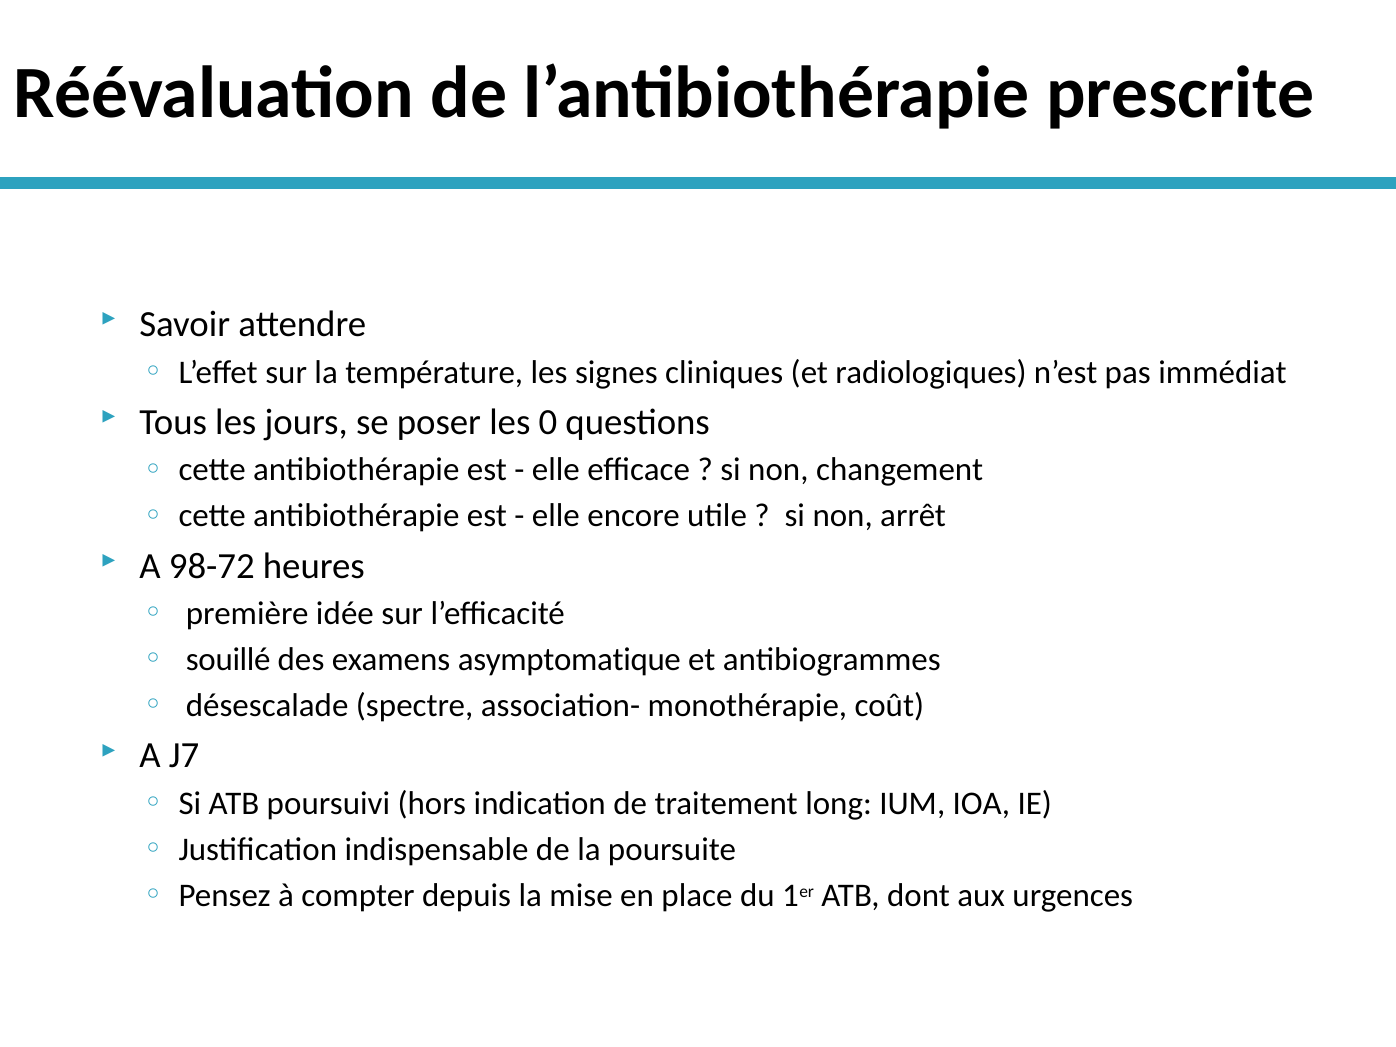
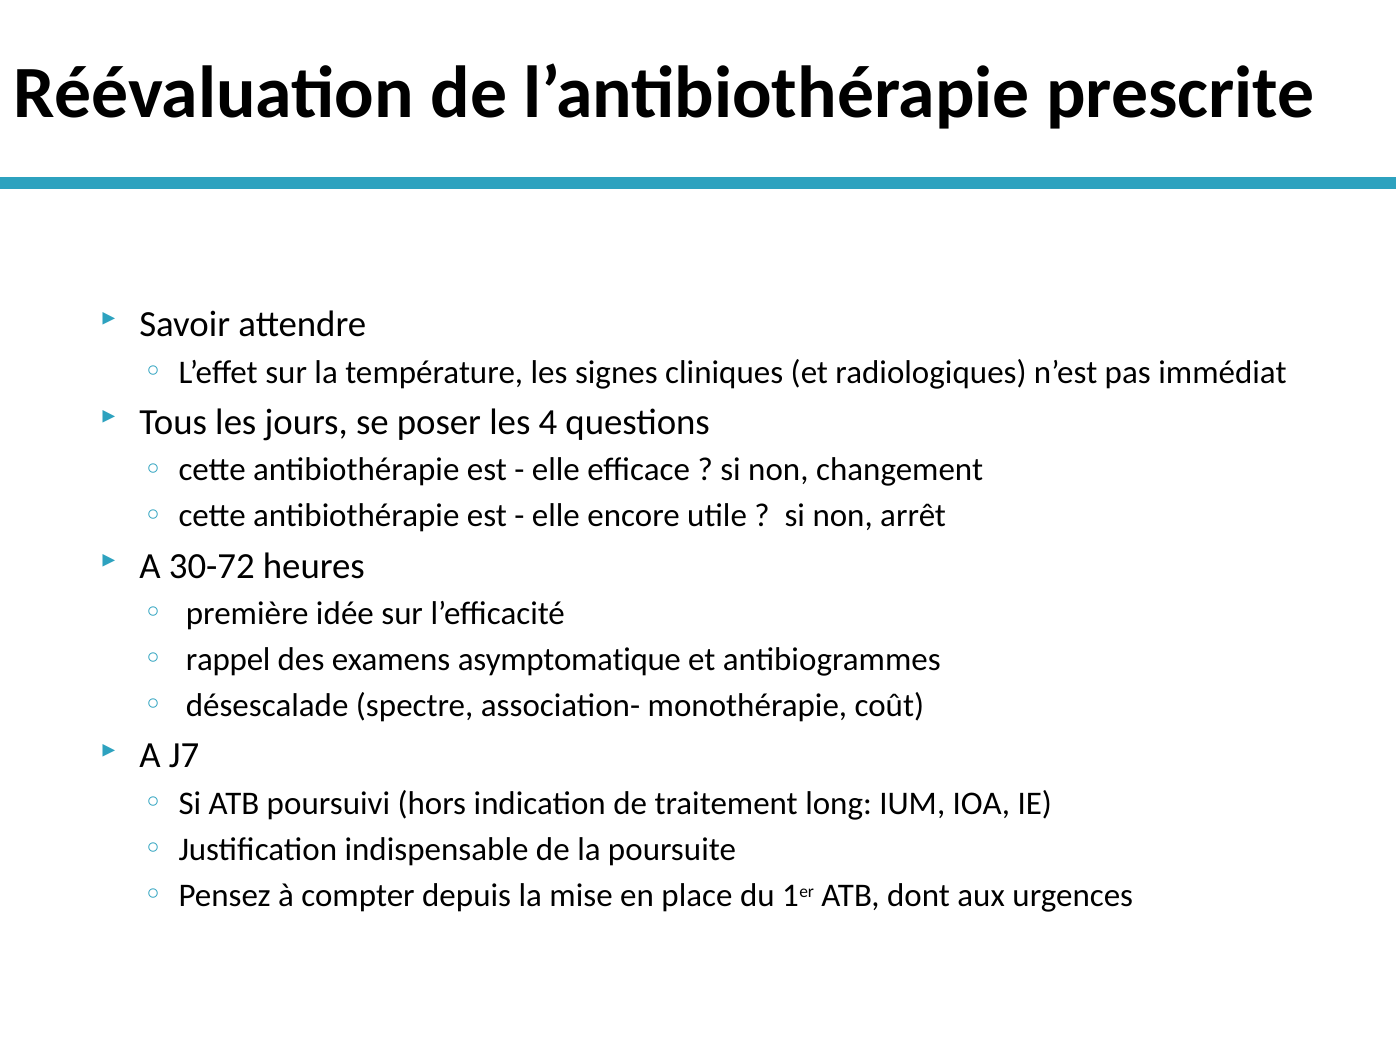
0: 0 -> 4
98-72: 98-72 -> 30-72
souillé: souillé -> rappel
